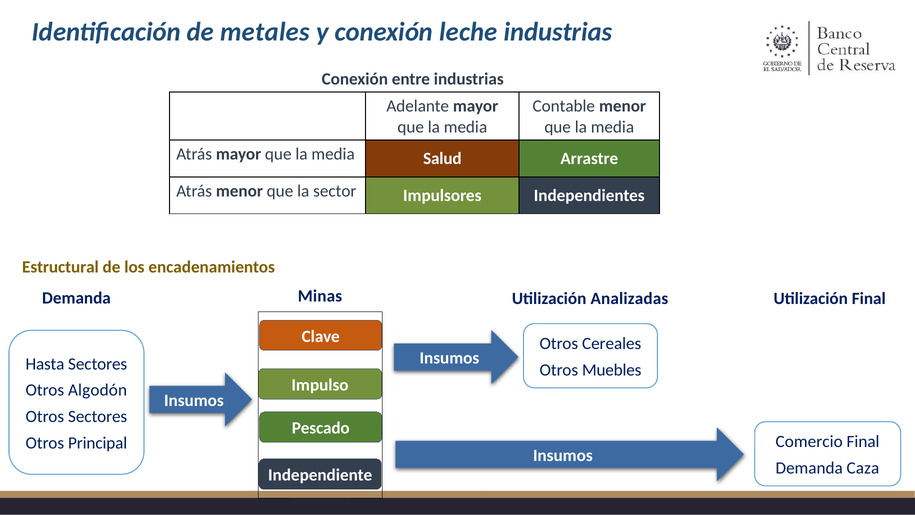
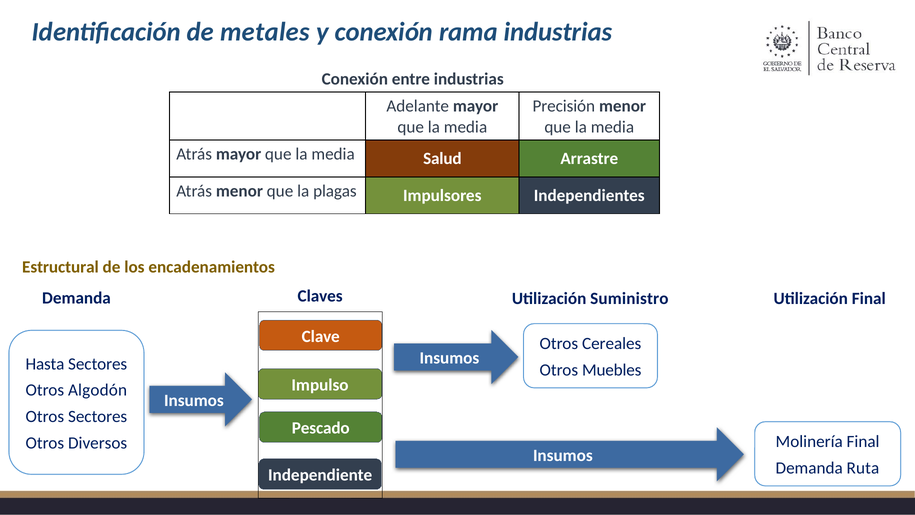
leche: leche -> rama
Contable: Contable -> Precisión
sector: sector -> plagas
Minas: Minas -> Claves
Analizadas: Analizadas -> Suministro
Comercio: Comercio -> Molinería
Principal: Principal -> Diversos
Caza: Caza -> Ruta
